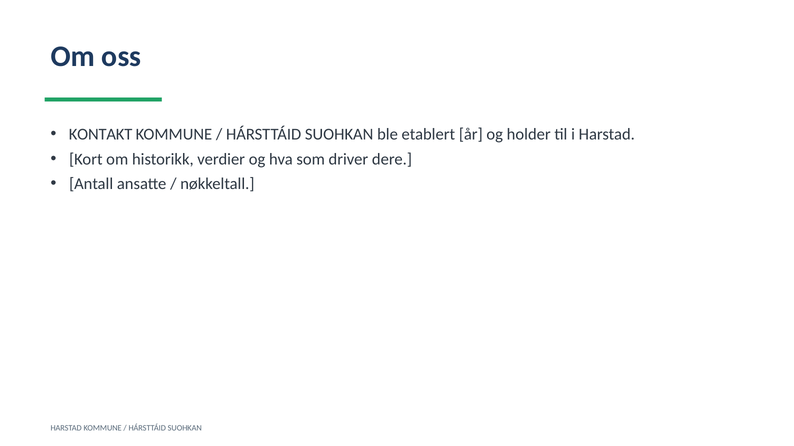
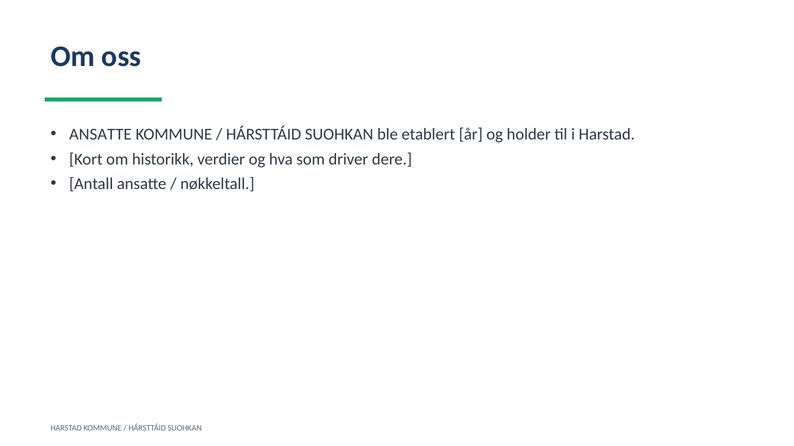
KONTAKT at (101, 134): KONTAKT -> ANSATTE
